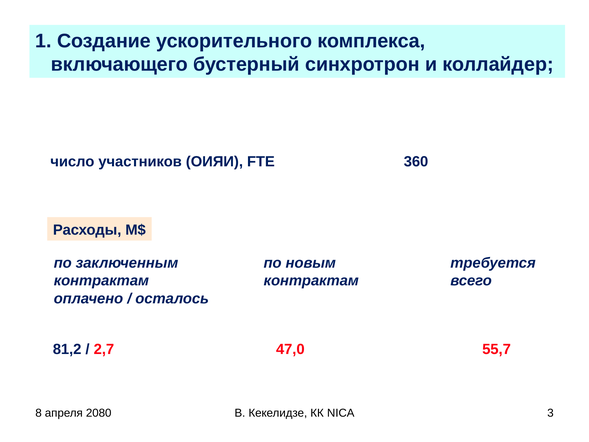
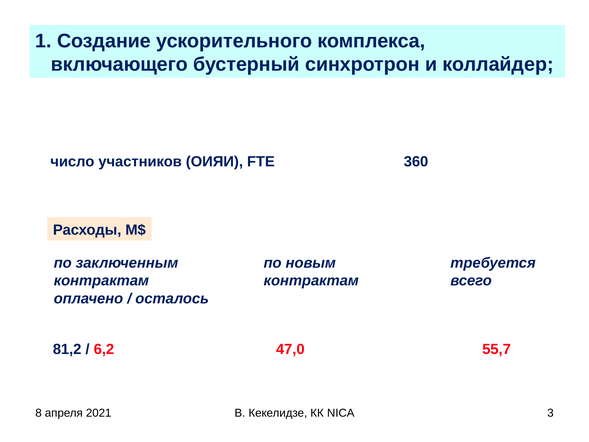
2,7: 2,7 -> 6,2
2080: 2080 -> 2021
